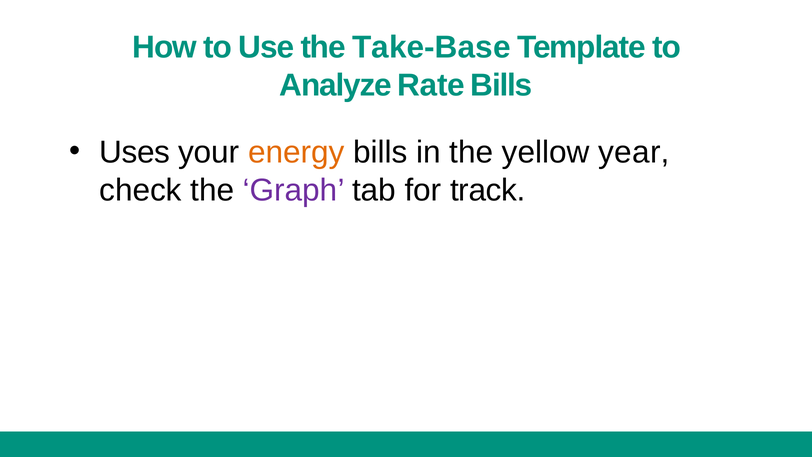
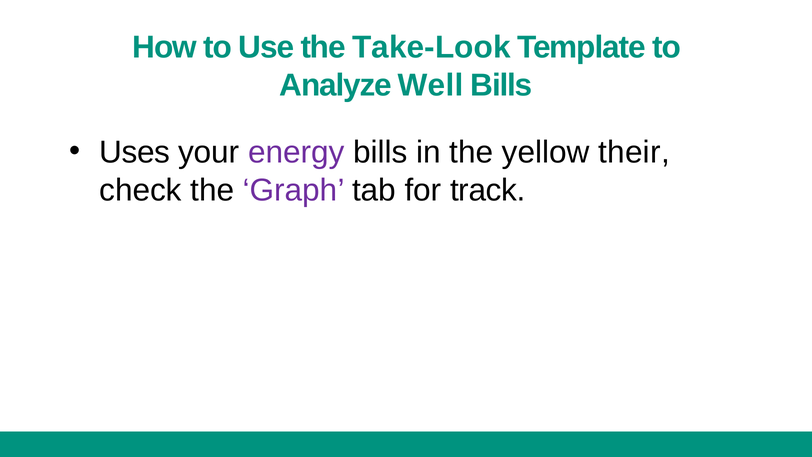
Take-Base: Take-Base -> Take-Look
Rate: Rate -> Well
energy colour: orange -> purple
year: year -> their
